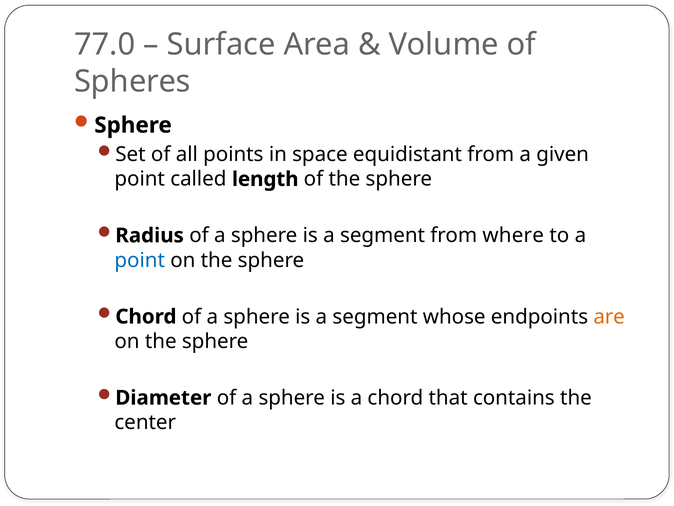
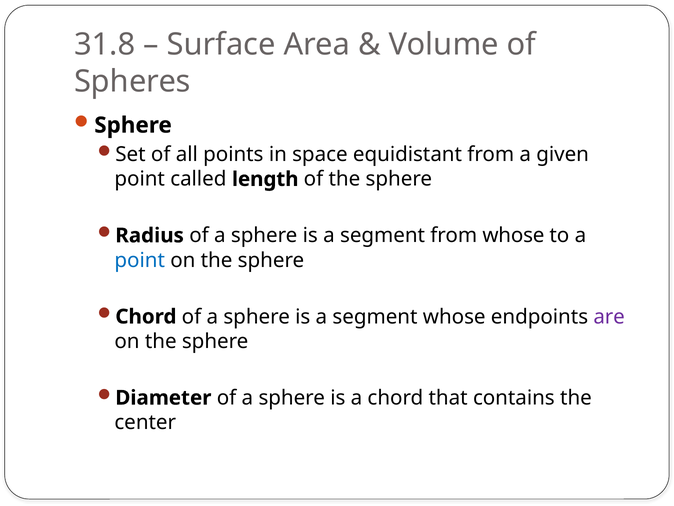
77.0: 77.0 -> 31.8
from where: where -> whose
are colour: orange -> purple
